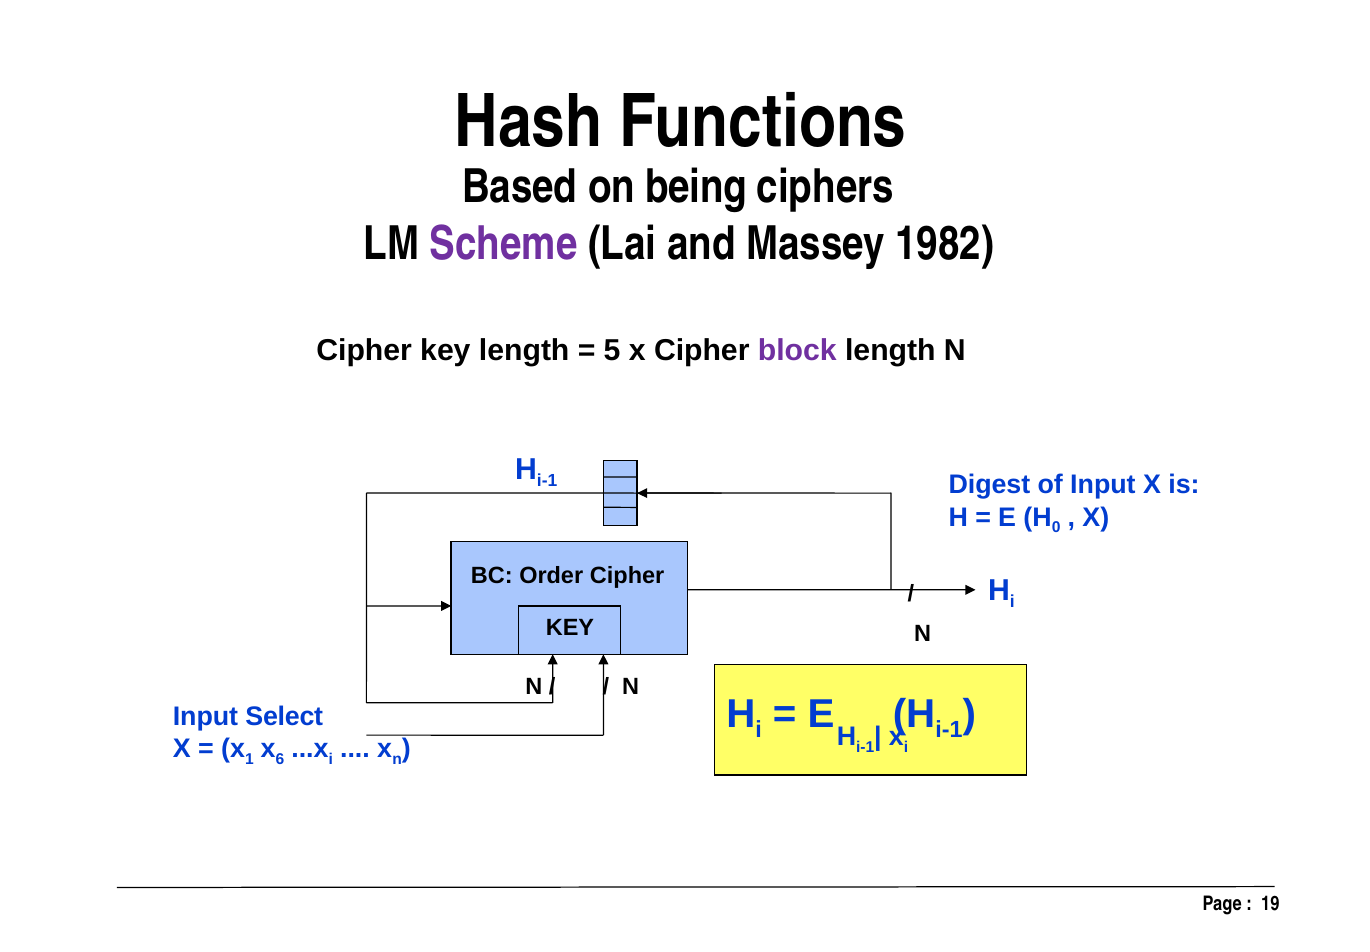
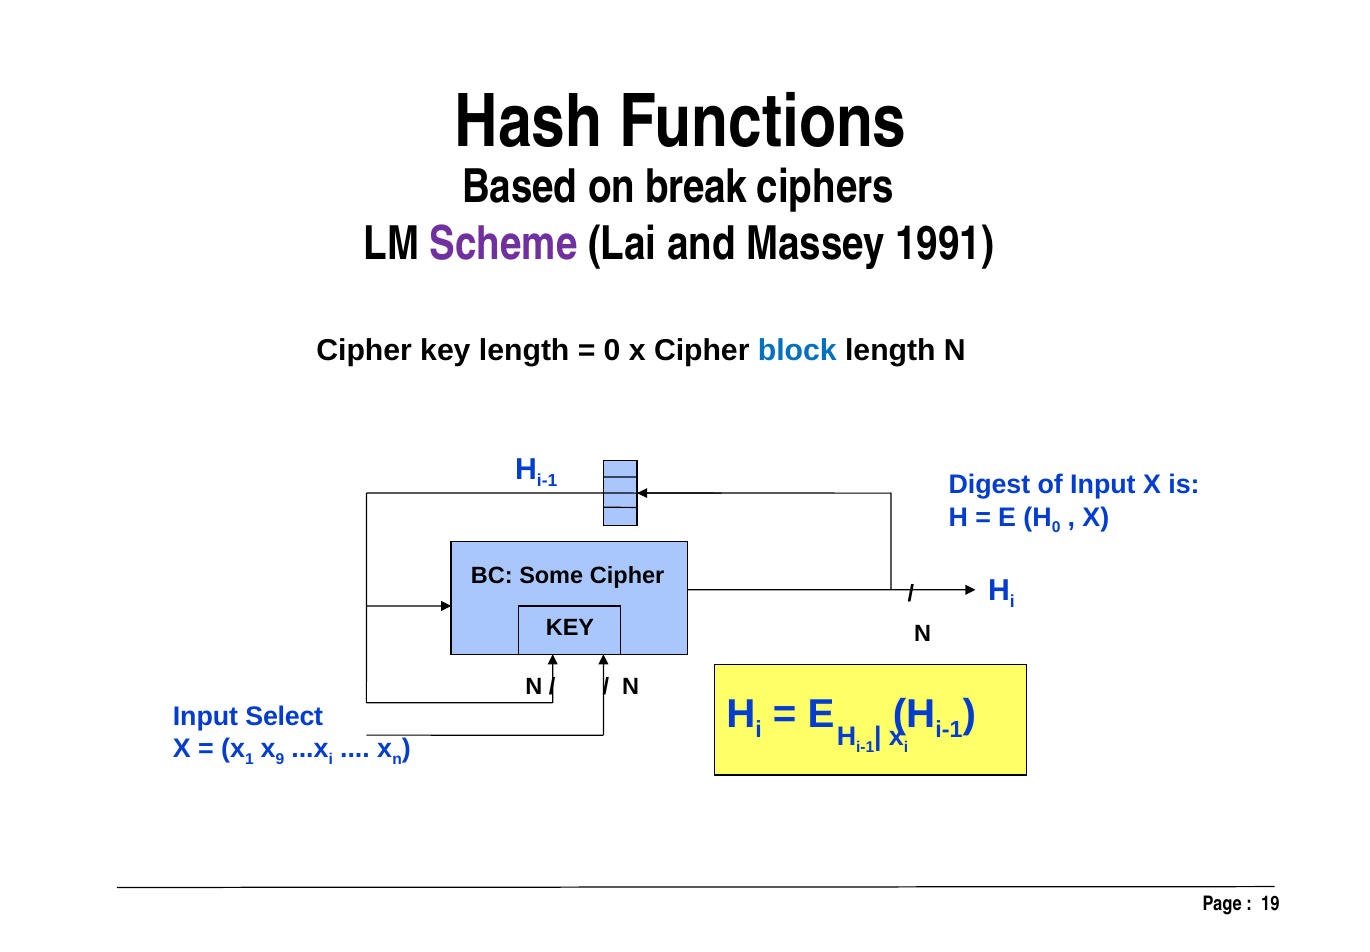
being: being -> break
1982: 1982 -> 1991
5 at (612, 350): 5 -> 0
block colour: purple -> blue
Order: Order -> Some
6: 6 -> 9
